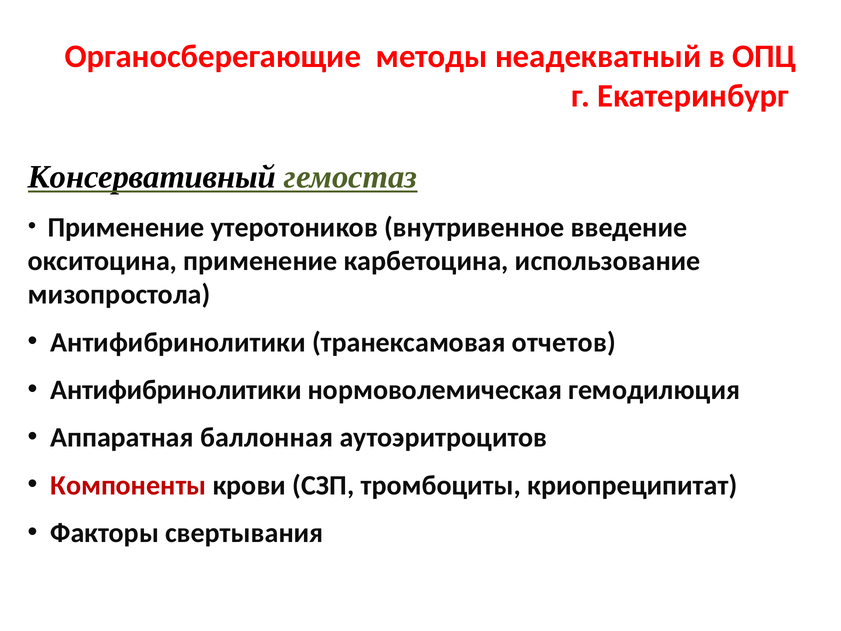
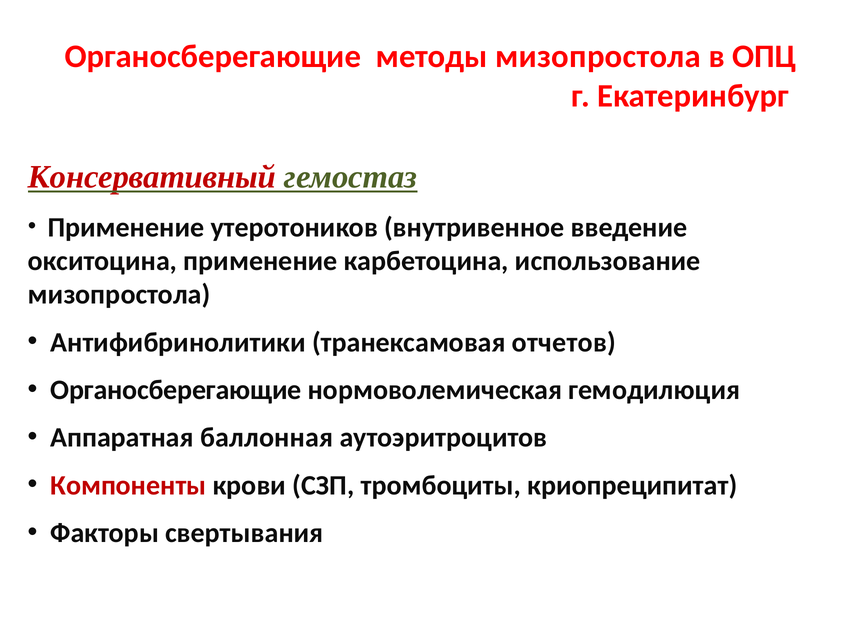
методы неадекватный: неадекватный -> мизопростола
Консервативный colour: black -> red
Антифибринолитики at (176, 390): Антифибринолитики -> Органосберегающие
